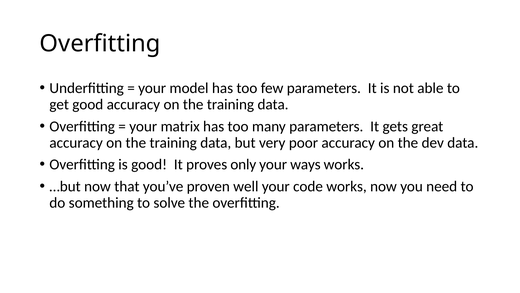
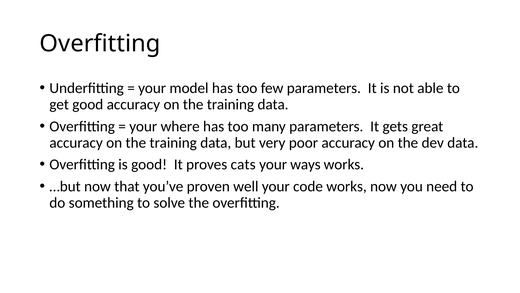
matrix: matrix -> where
only: only -> cats
